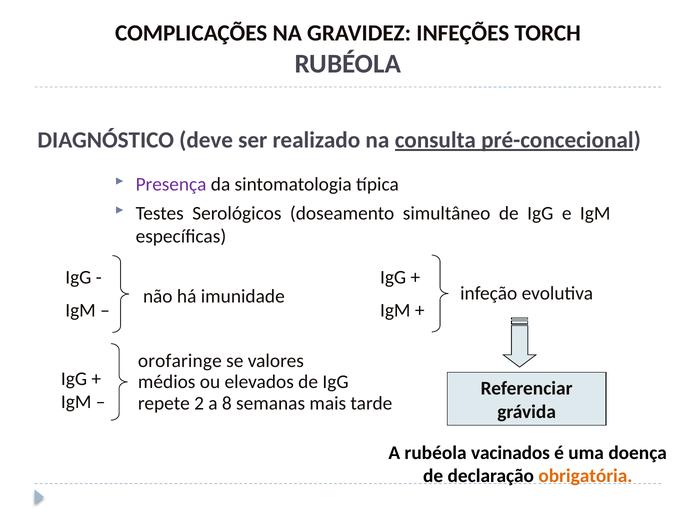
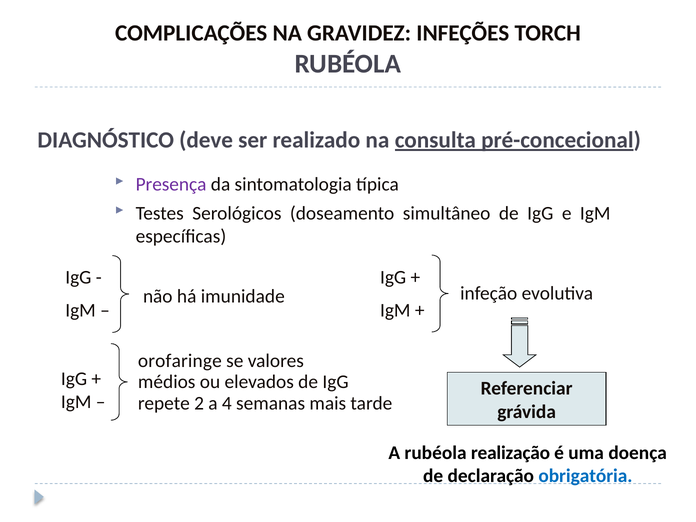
8: 8 -> 4
vacinados: vacinados -> realização
obrigatória colour: orange -> blue
